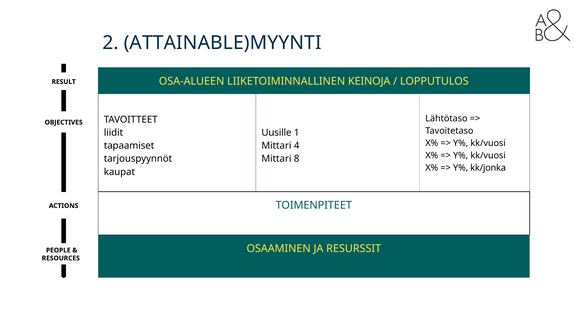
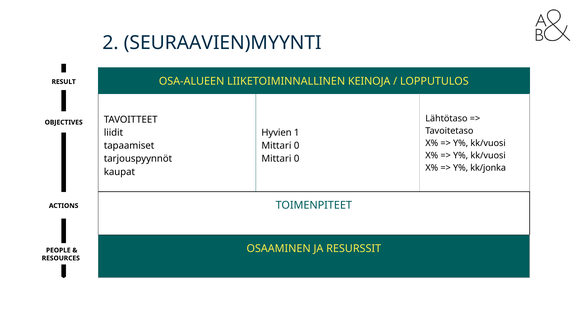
ATTAINABLE)MYYNTI: ATTAINABLE)MYYNTI -> SEURAAVIEN)MYYNTI
Uusille: Uusille -> Hyvien
4 at (297, 146): 4 -> 0
8 at (297, 159): 8 -> 0
